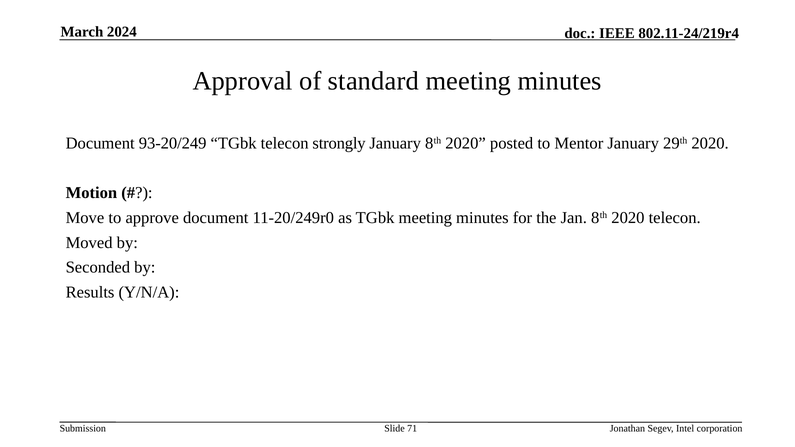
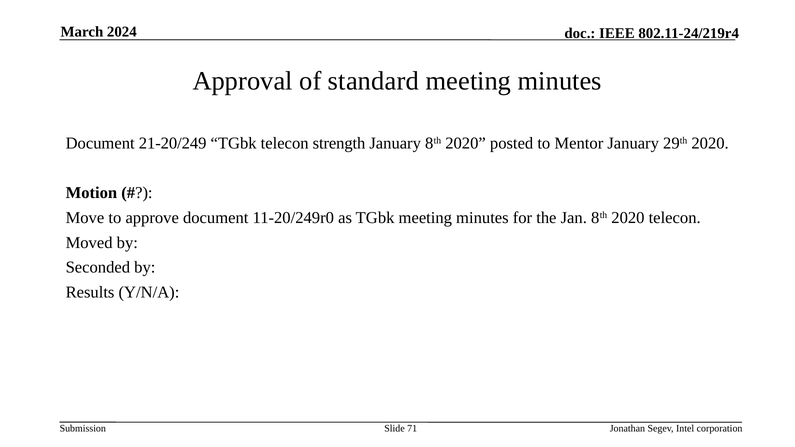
93-20/249: 93-20/249 -> 21-20/249
strongly: strongly -> strength
